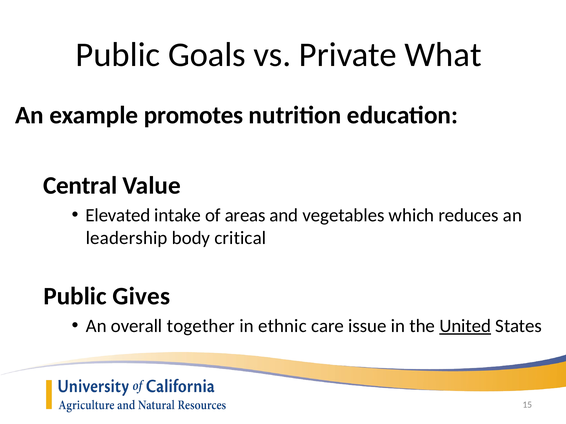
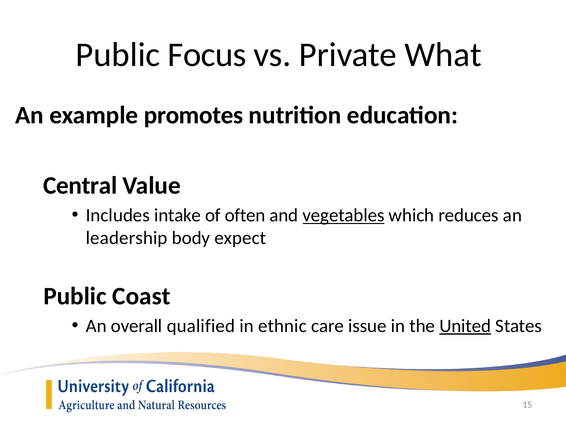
Goals: Goals -> Focus
Elevated: Elevated -> Includes
areas: areas -> often
vegetables underline: none -> present
critical: critical -> expect
Gives: Gives -> Coast
together: together -> qualified
